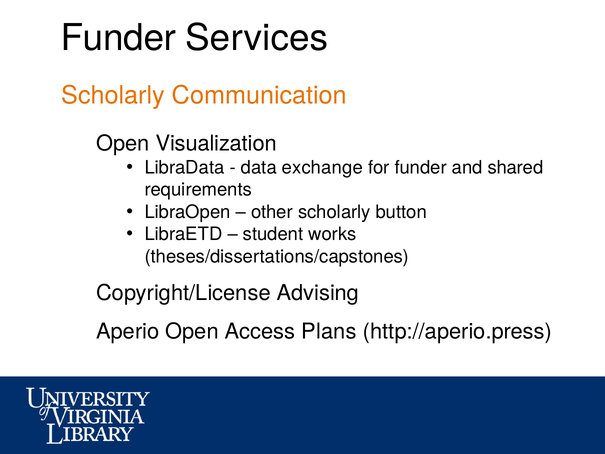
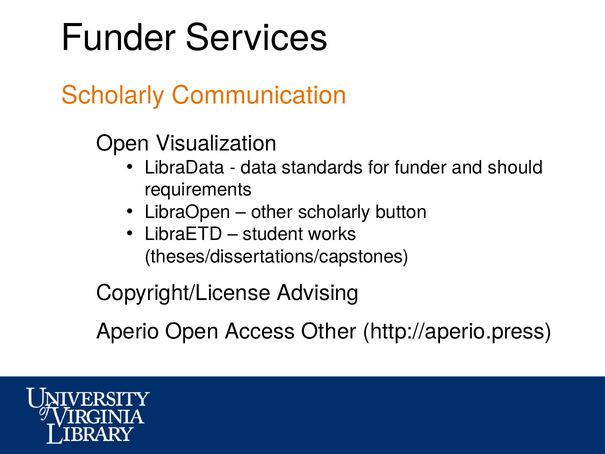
exchange: exchange -> standards
shared: shared -> should
Access Plans: Plans -> Other
